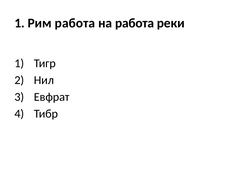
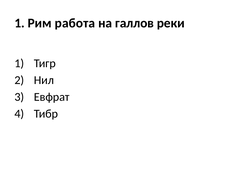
на работа: работа -> галлов
